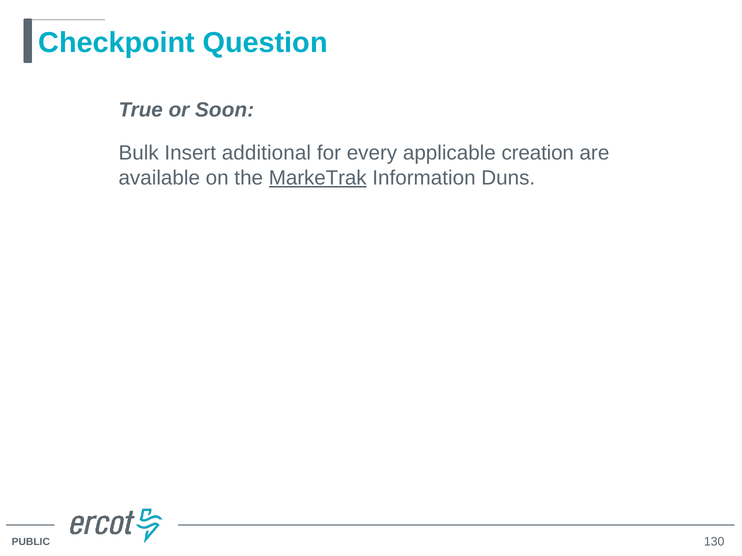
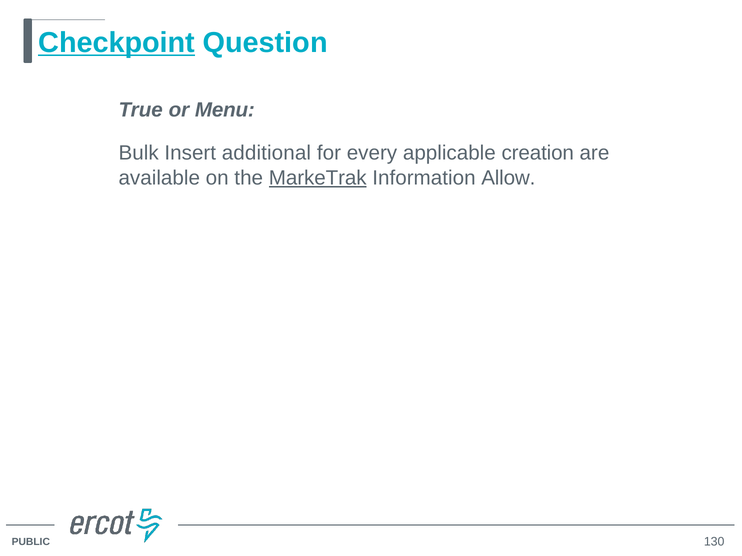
Checkpoint underline: none -> present
Soon: Soon -> Menu
Duns: Duns -> Allow
